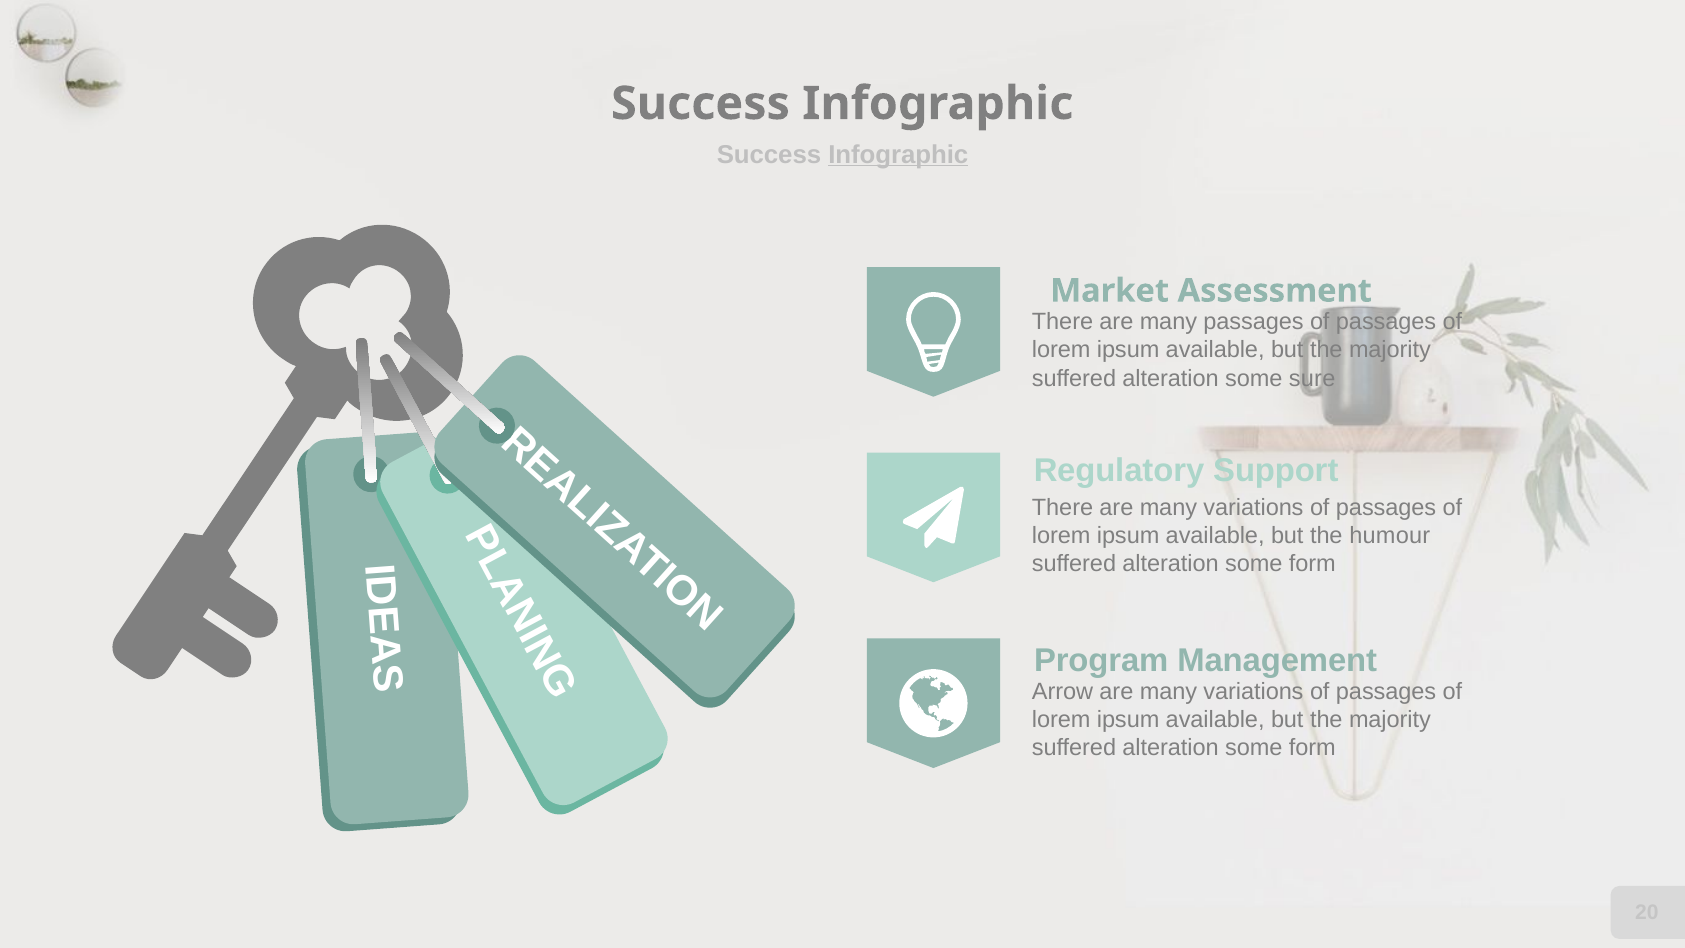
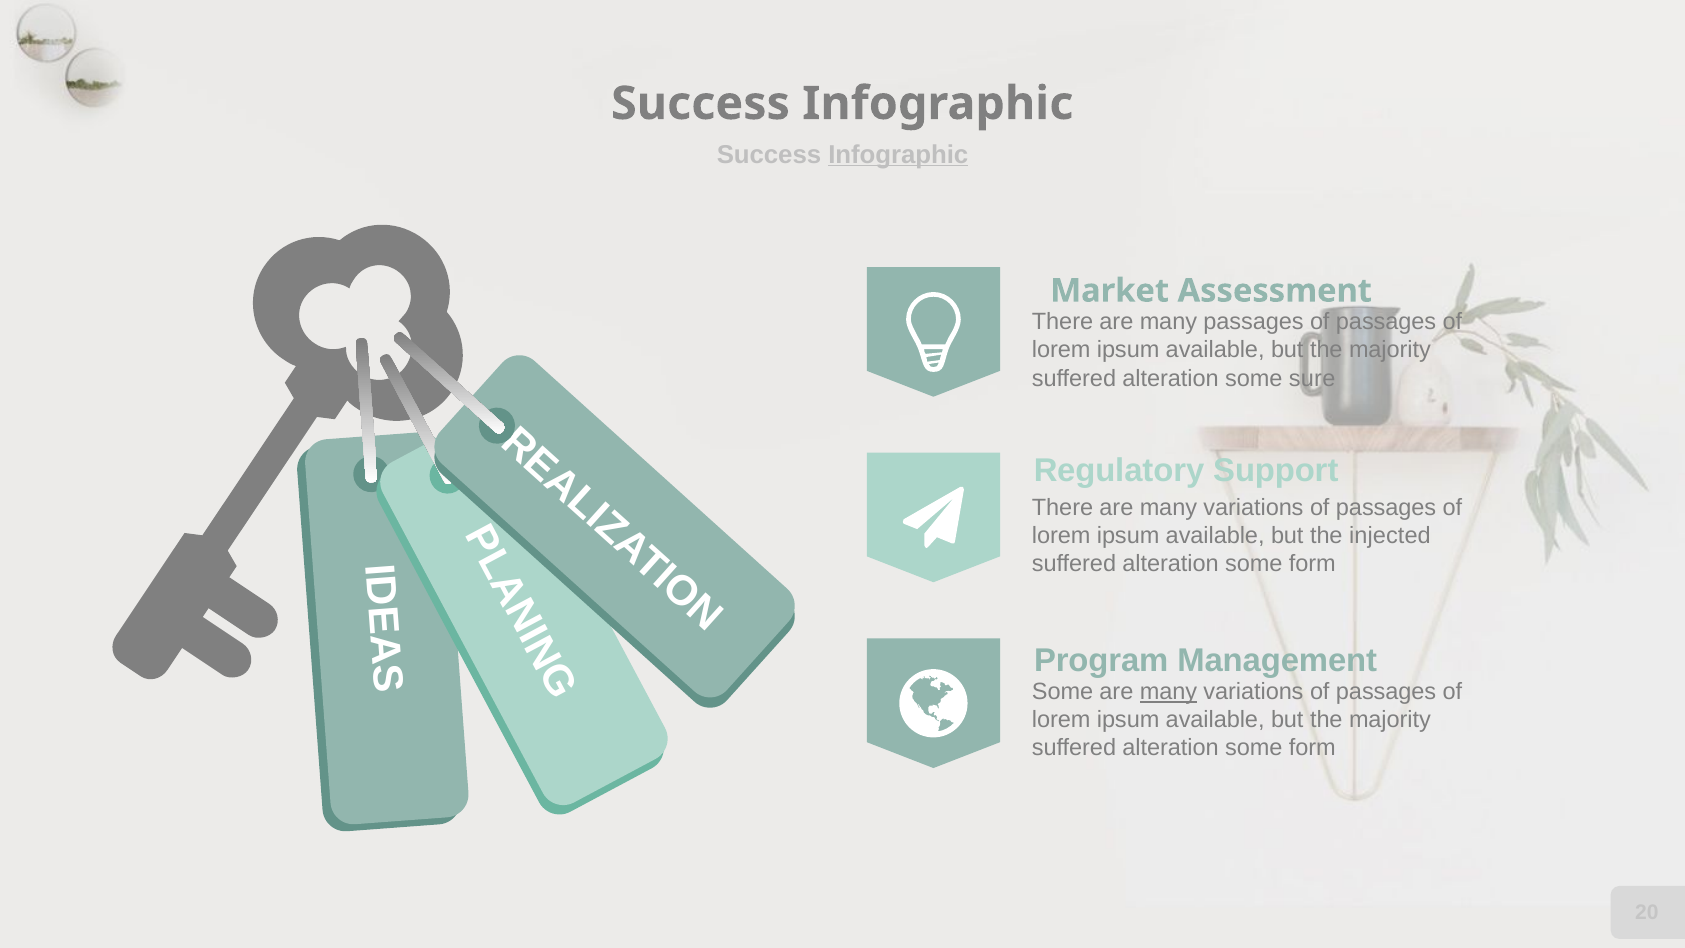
humour: humour -> injected
Arrow at (1063, 692): Arrow -> Some
many at (1168, 692) underline: none -> present
